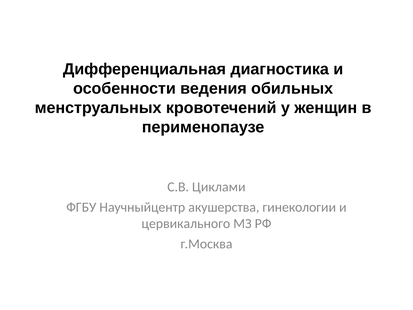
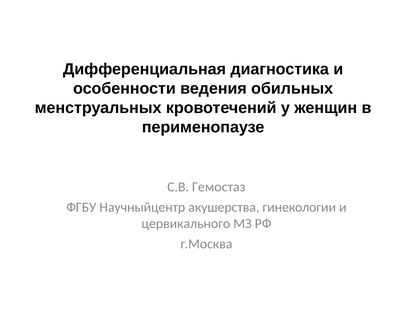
Циклами: Циклами -> Гемостаз
